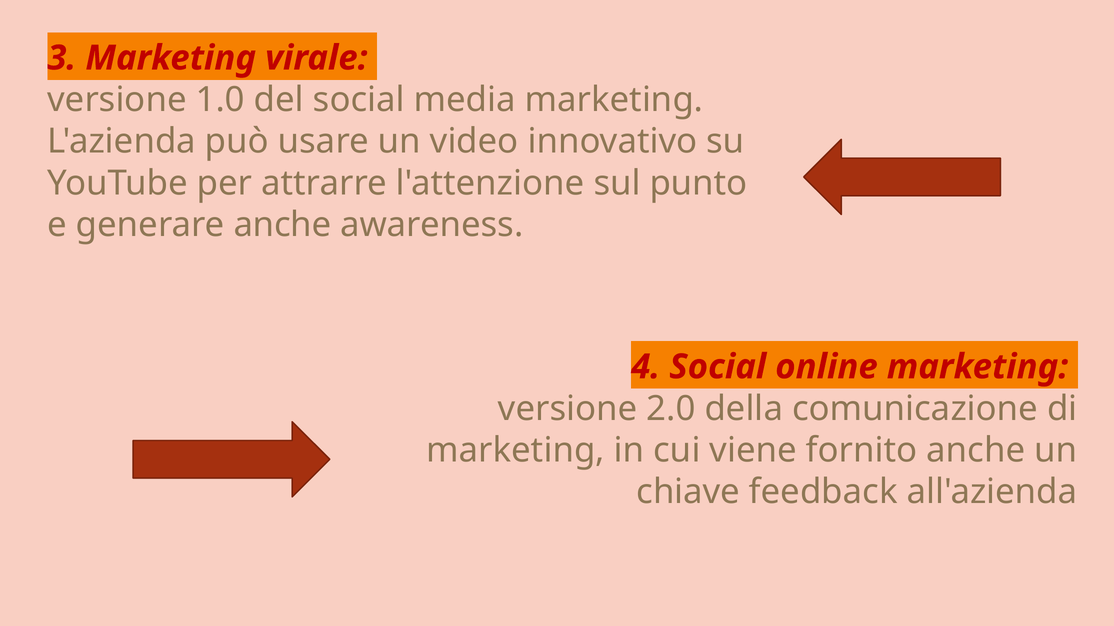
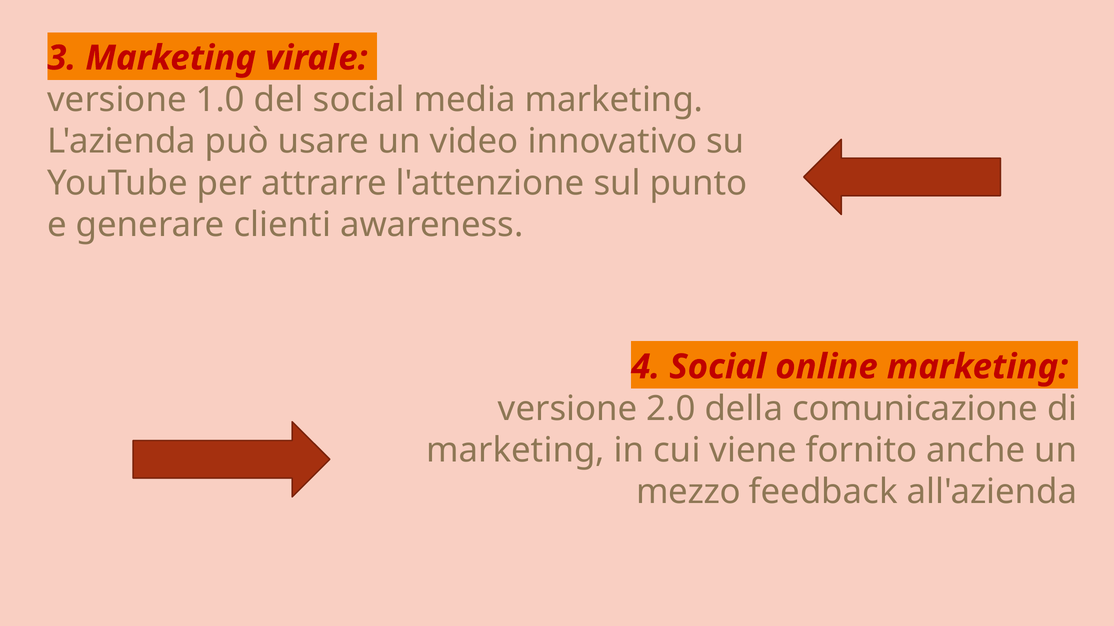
generare anche: anche -> clienti
chiave: chiave -> mezzo
